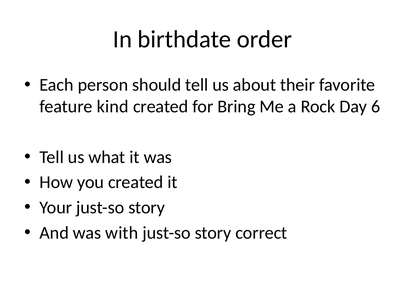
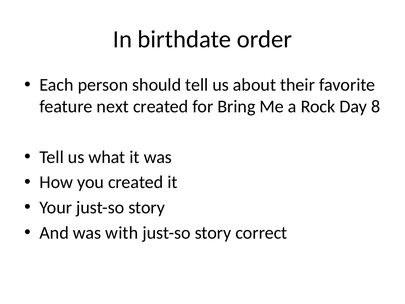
kind: kind -> next
6: 6 -> 8
